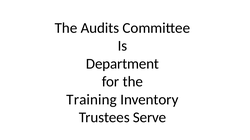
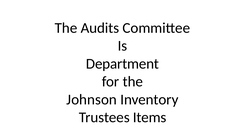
Training: Training -> Johnson
Serve: Serve -> Items
